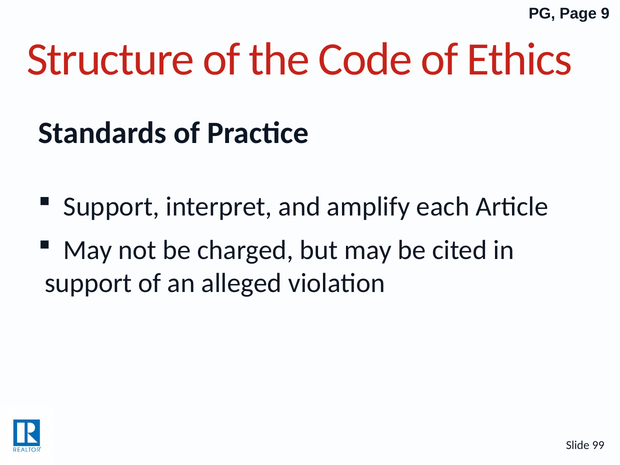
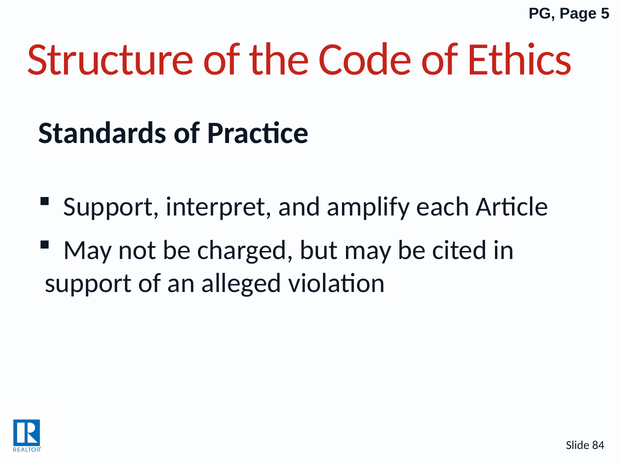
9: 9 -> 5
99: 99 -> 84
